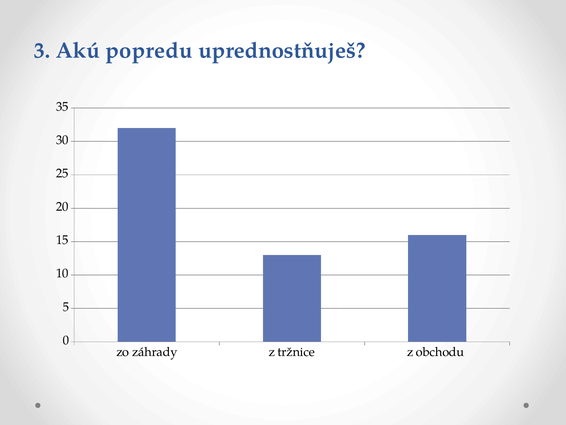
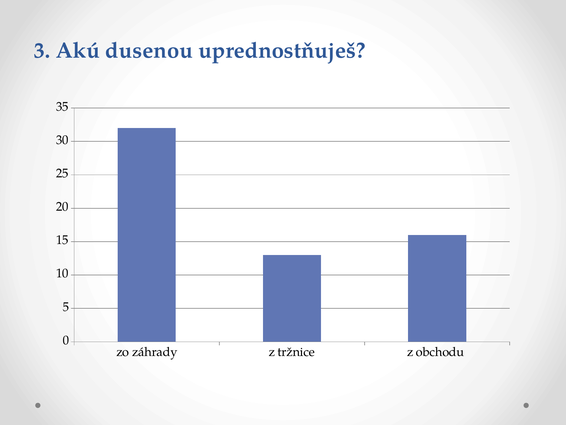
popredu: popredu -> dusenou
